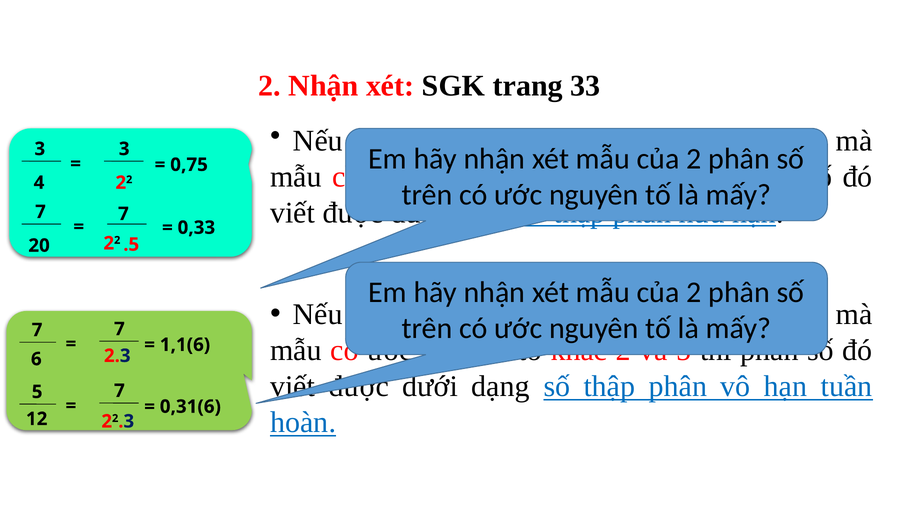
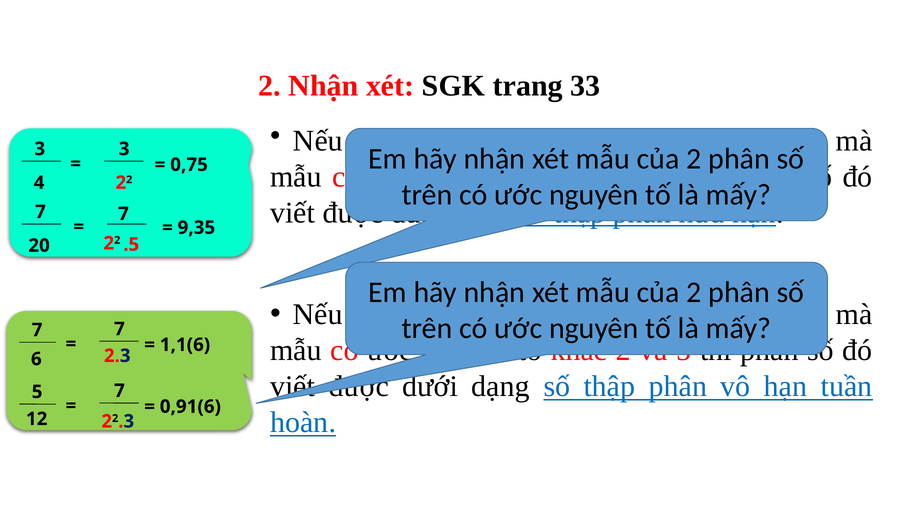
0,33: 0,33 -> 9,35
0,31(6: 0,31(6 -> 0,91(6
